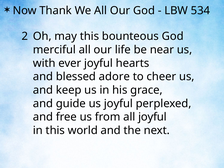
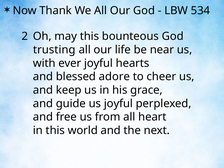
merciful: merciful -> trusting
all joyful: joyful -> heart
